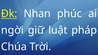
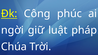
Nhan: Nhan -> Công
